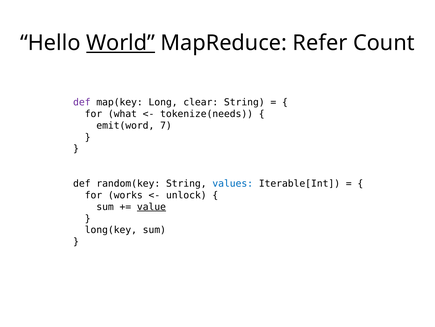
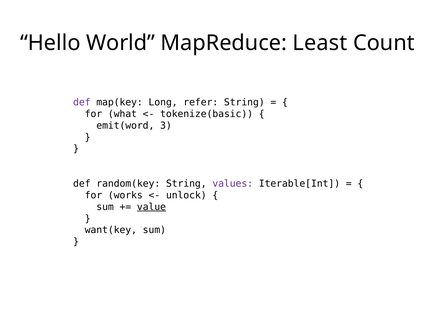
World underline: present -> none
Refer: Refer -> Least
clear: clear -> refer
tokenize(needs: tokenize(needs -> tokenize(basic
7: 7 -> 3
values colour: blue -> purple
long(key: long(key -> want(key
